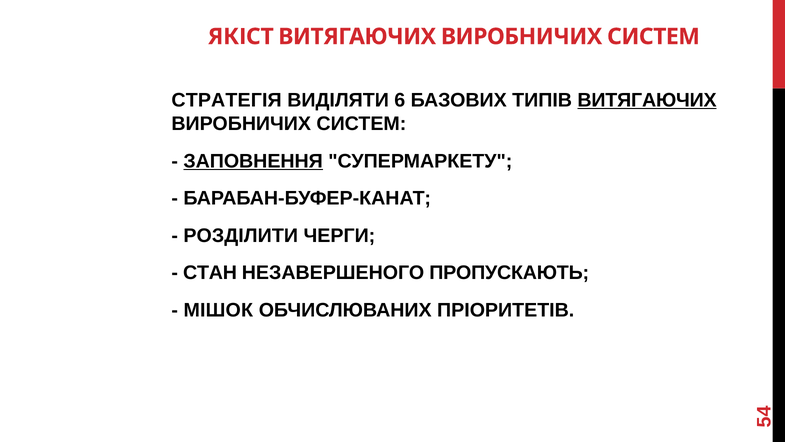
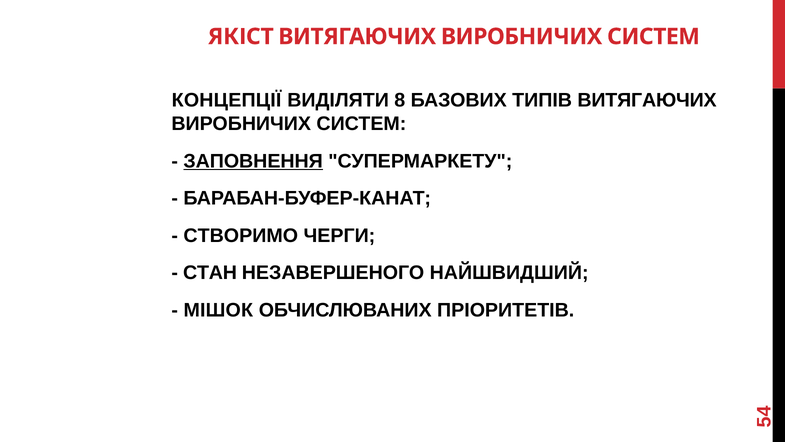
СТРАТЕГІЯ: СТРАТЕГІЯ -> КОНЦЕПЦІЇ
6: 6 -> 8
ВИТЯГАЮЧИХ at (647, 100) underline: present -> none
РОЗДІЛИТИ: РОЗДІЛИТИ -> СТВОРИМО
ПРОПУСКАЮТЬ: ПРОПУСКАЮТЬ -> НАЙШВИДШИЙ
